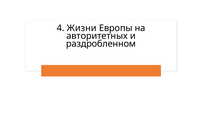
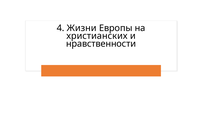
авторитетных: авторитетных -> христианских
раздробленном: раздробленном -> нравственности
